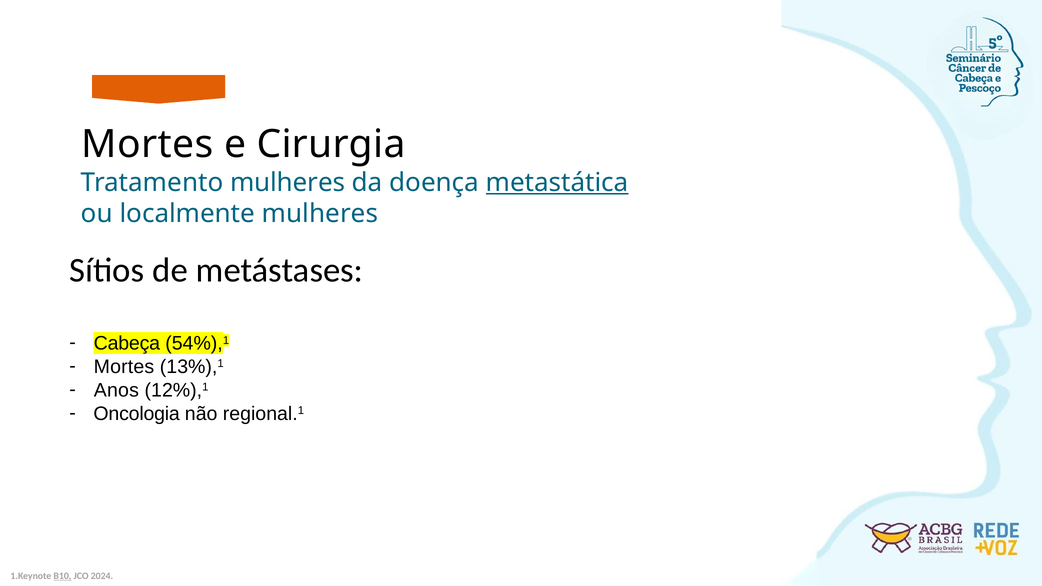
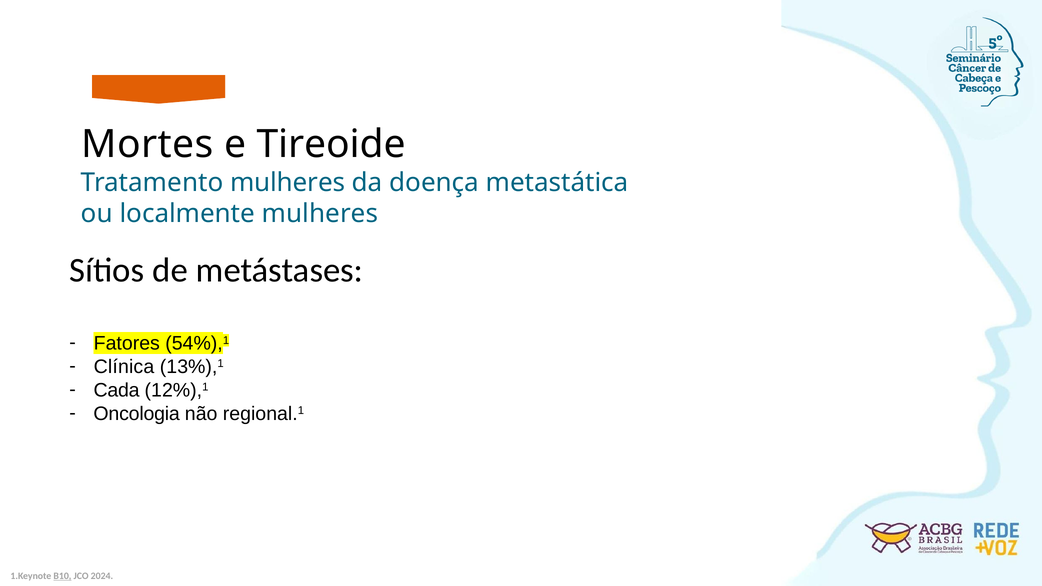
Cirurgia: Cirurgia -> Tireoide
metastática underline: present -> none
Cabeça: Cabeça -> Fatores
Mortes at (124, 367): Mortes -> Clínica
Anos: Anos -> Cada
